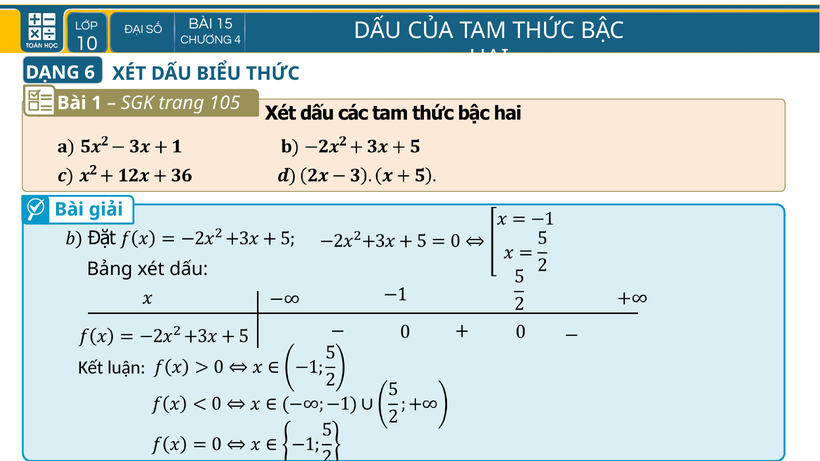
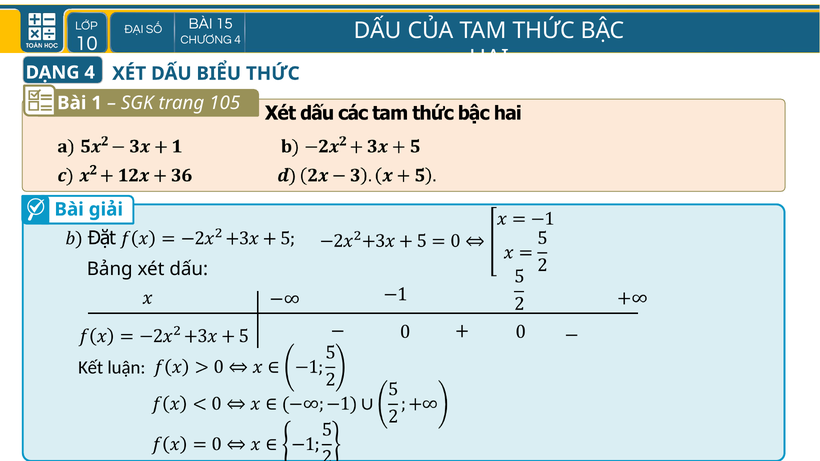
DẠNG 6: 6 -> 4
